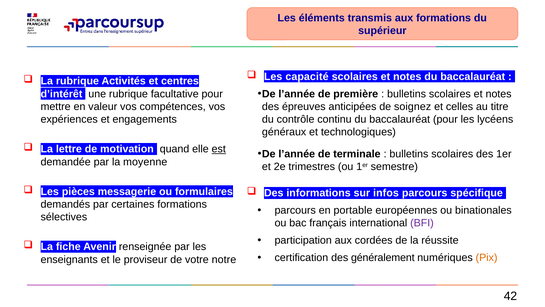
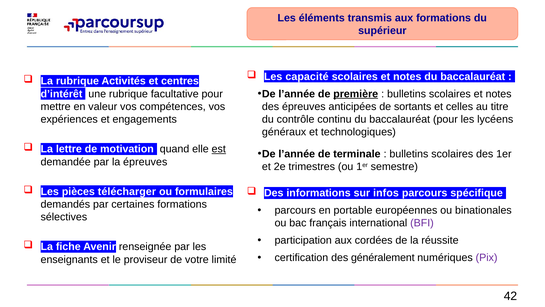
première underline: none -> present
soignez: soignez -> sortants
la moyenne: moyenne -> épreuves
messagerie: messagerie -> télécharger
Pix colour: orange -> purple
notre: notre -> limité
